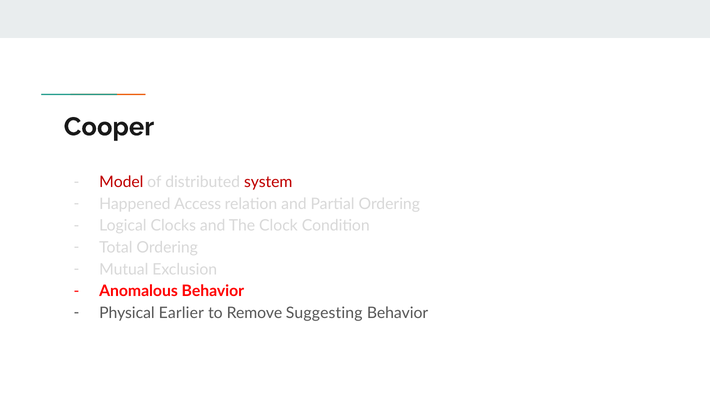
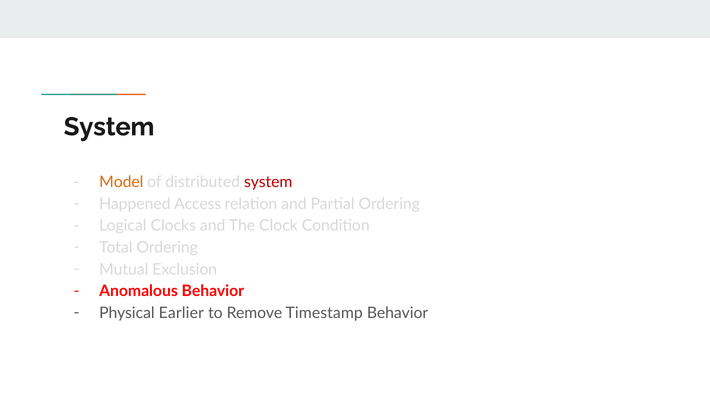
Cooper at (109, 127): Cooper -> System
Model colour: red -> orange
Suggesting: Suggesting -> Timestamp
